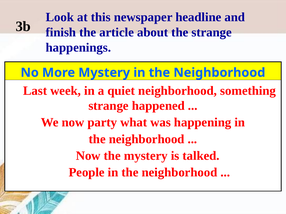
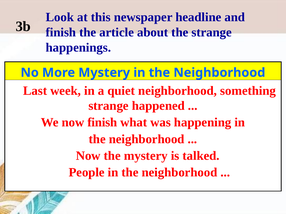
now party: party -> finish
